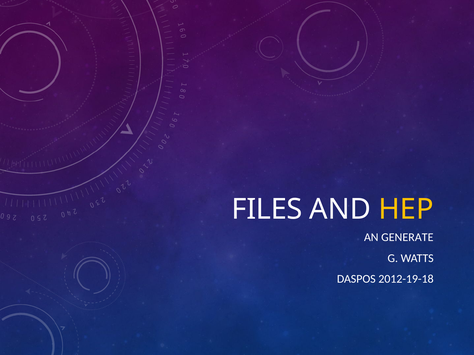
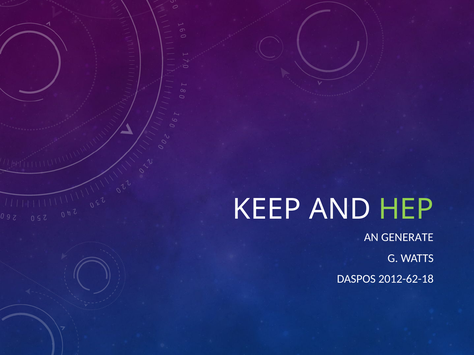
FILES: FILES -> KEEP
HEP colour: yellow -> light green
2012-19-18: 2012-19-18 -> 2012-62-18
